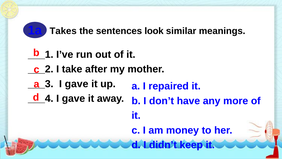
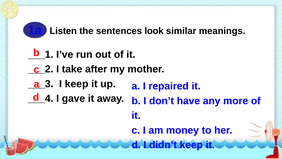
Takes: Takes -> Listen
gave at (77, 84): gave -> keep
